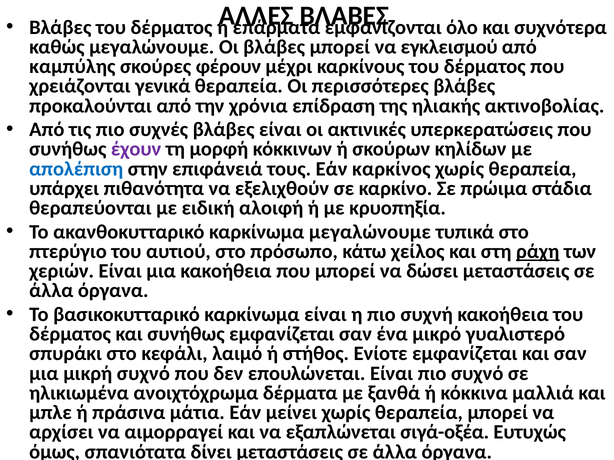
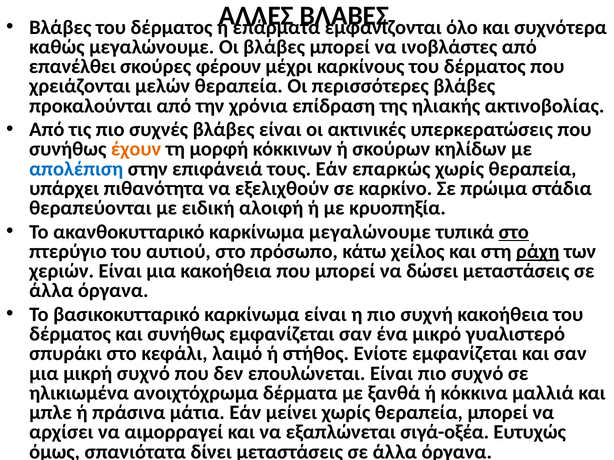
εγκλεισμού: εγκλεισμού -> ινοβλάστες
καμπύλης: καμπύλης -> επανέλθει
γενικά: γενικά -> μελών
έχουν colour: purple -> orange
καρκίνος: καρκίνος -> επαρκώς
στο at (514, 232) underline: none -> present
